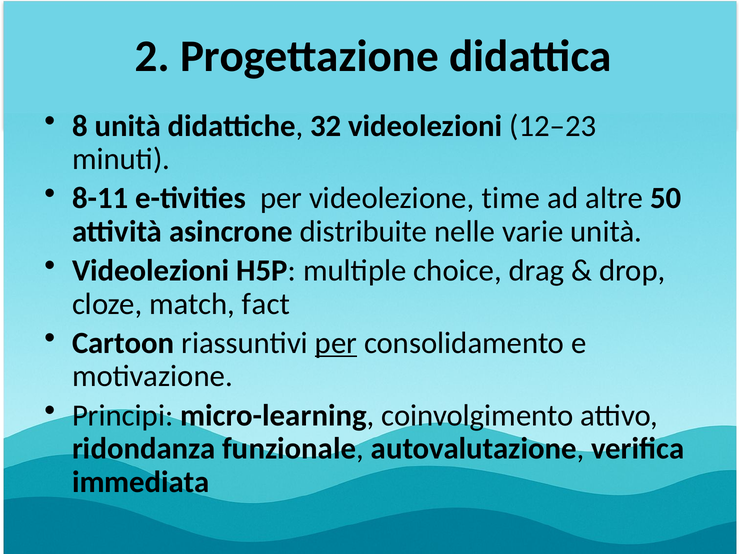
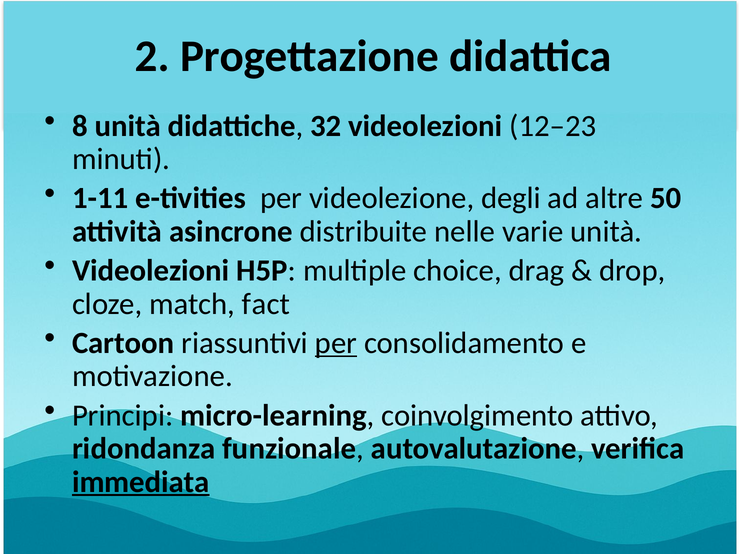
8-11: 8-11 -> 1-11
time: time -> degli
immediata underline: none -> present
